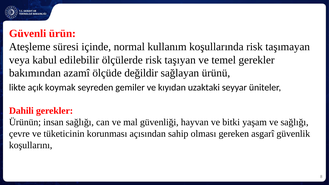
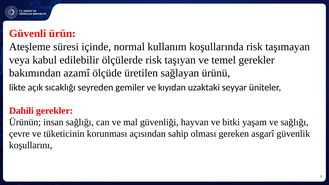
değildir: değildir -> üretilen
koymak: koymak -> sıcaklığı
